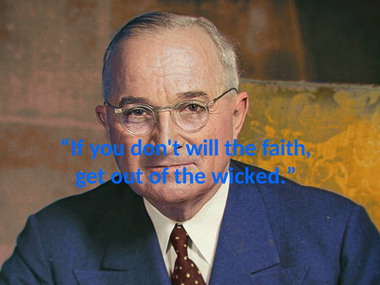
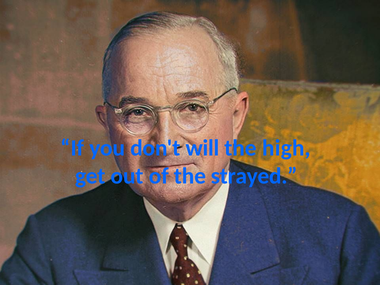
faith: faith -> high
wicked: wicked -> strayed
